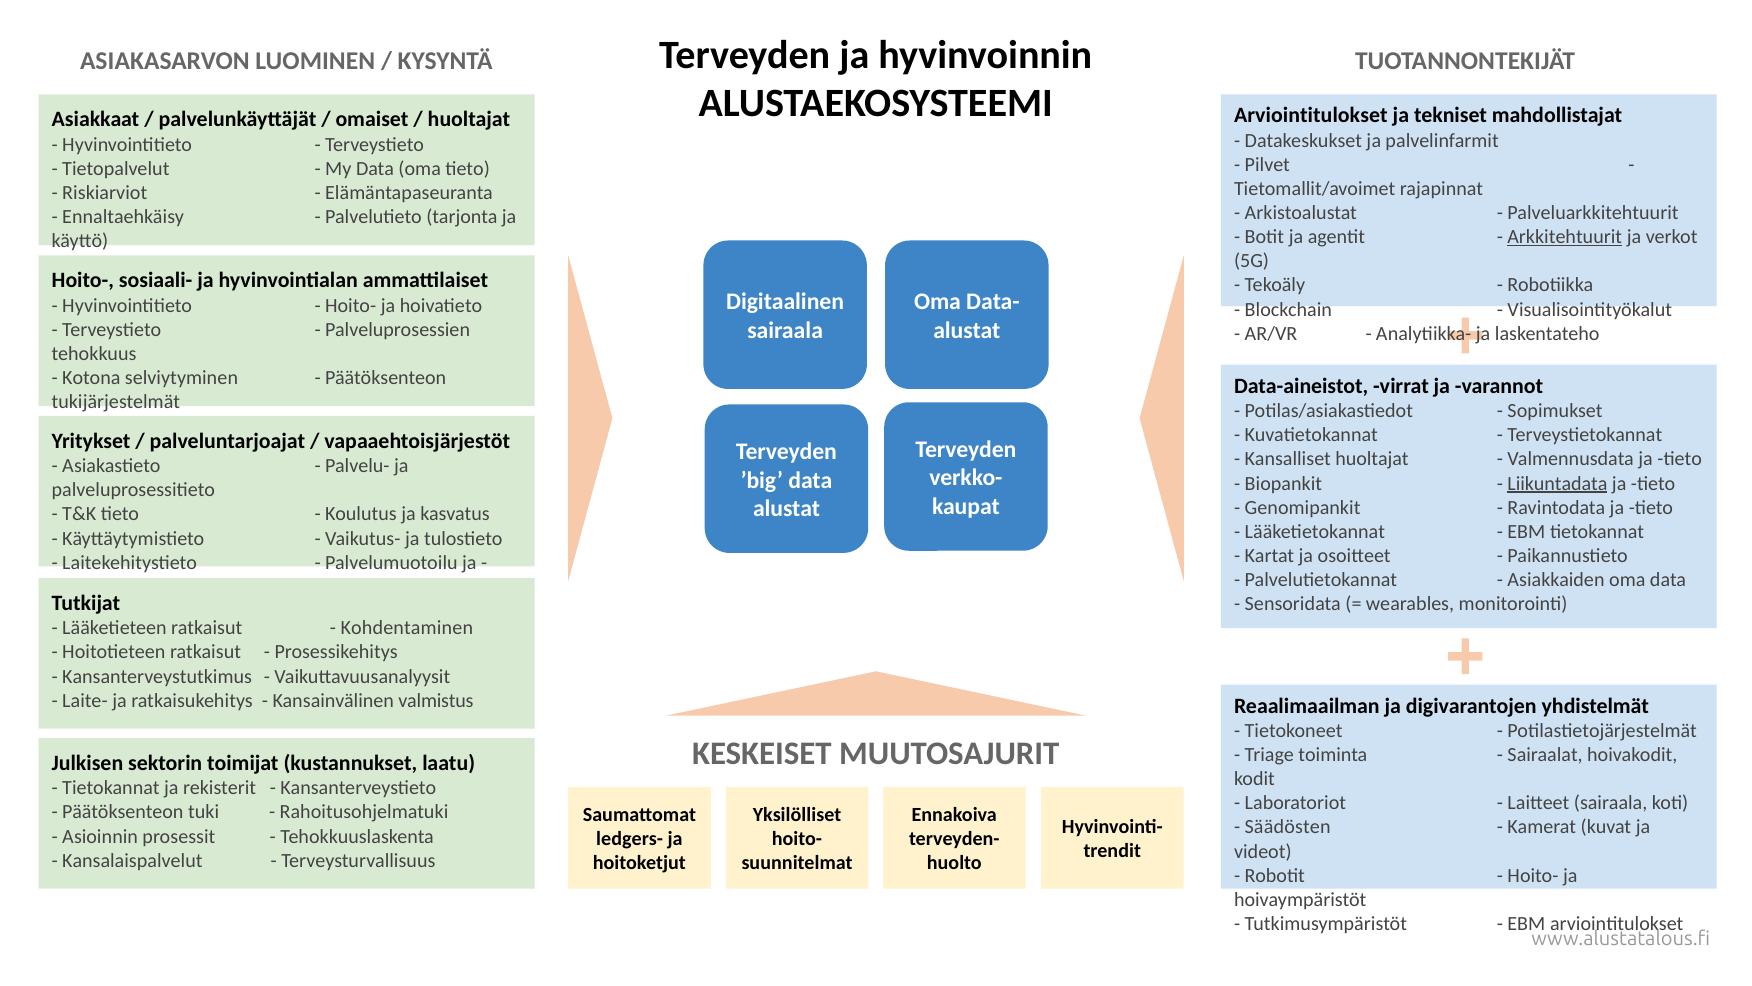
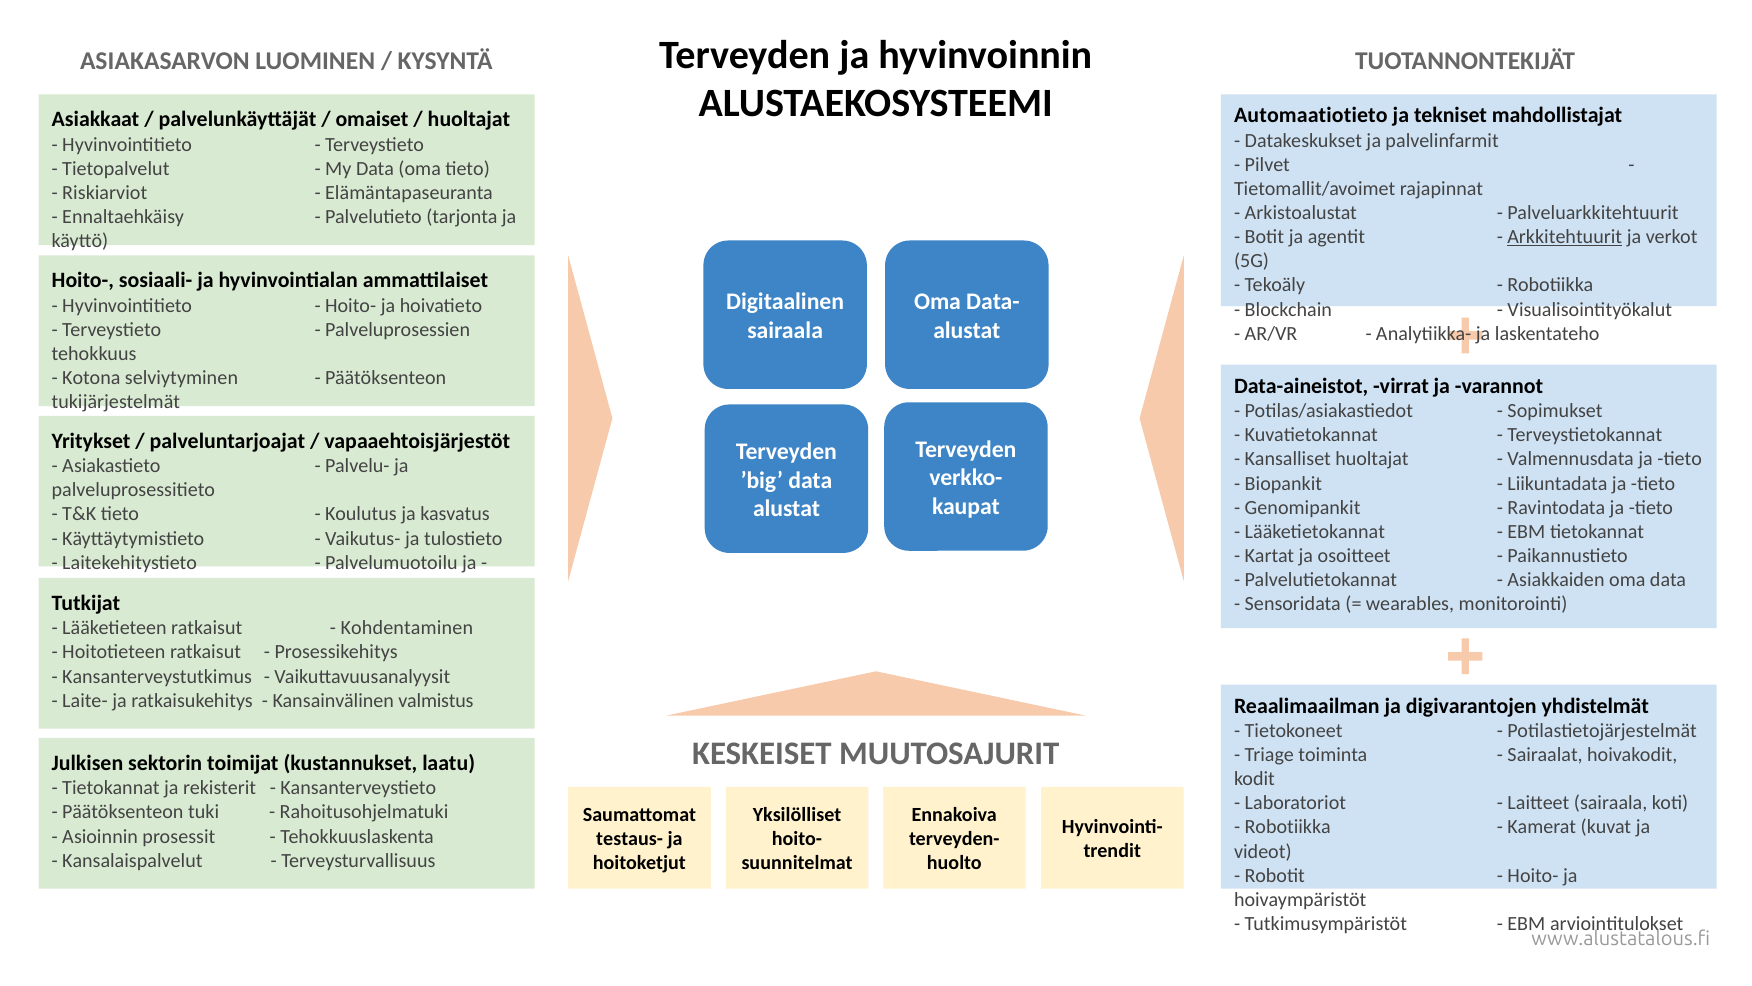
Arviointitulokset at (1311, 115): Arviointitulokset -> Automaatiotieto
Liikuntadata underline: present -> none
Säädösten at (1288, 827): Säädösten -> Robotiikka
ledgers-: ledgers- -> testaus-
